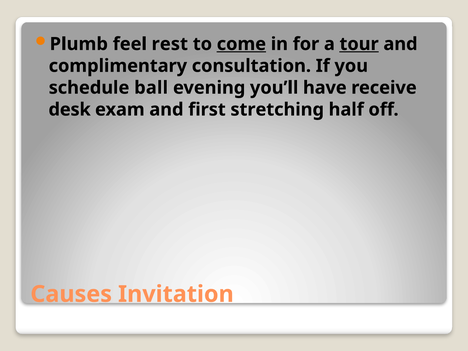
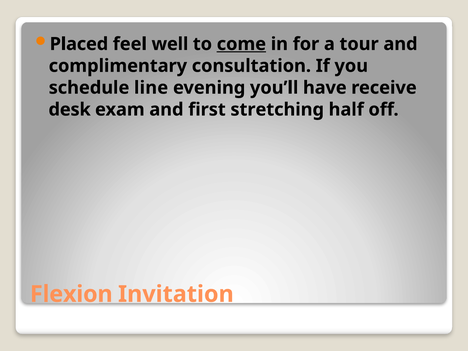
Plumb: Plumb -> Placed
rest: rest -> well
tour underline: present -> none
ball: ball -> line
Causes: Causes -> Flexion
